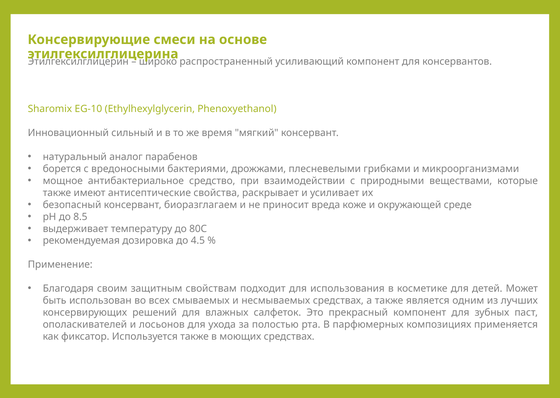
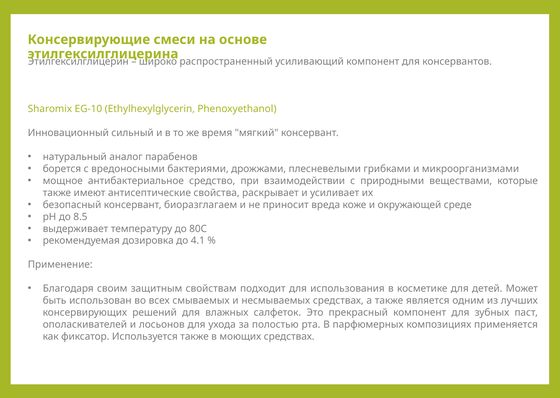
4.5: 4.5 -> 4.1
